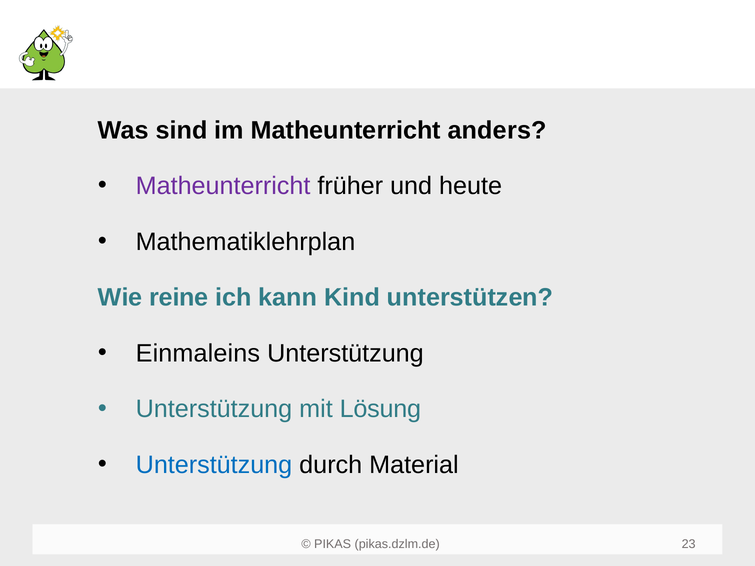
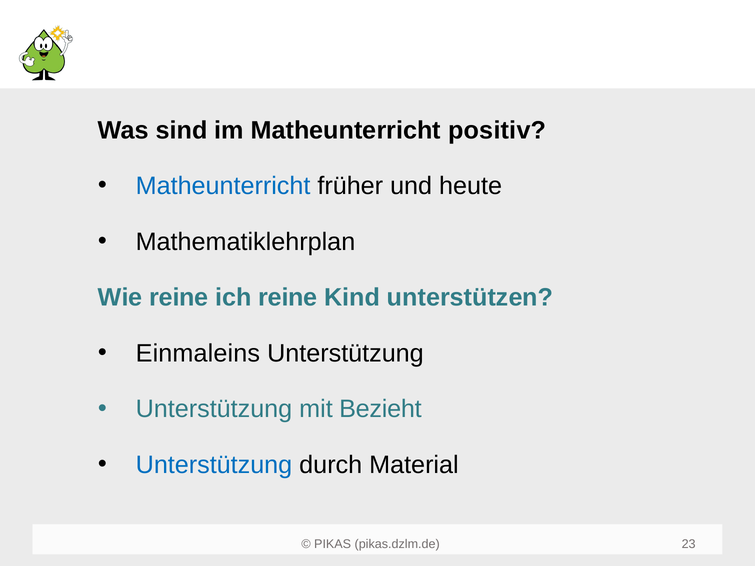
anders: anders -> positiv
Matheunterricht at (223, 186) colour: purple -> blue
ich kann: kann -> reine
Lösung: Lösung -> Bezieht
